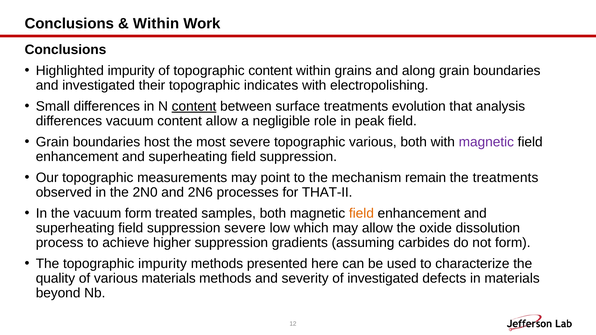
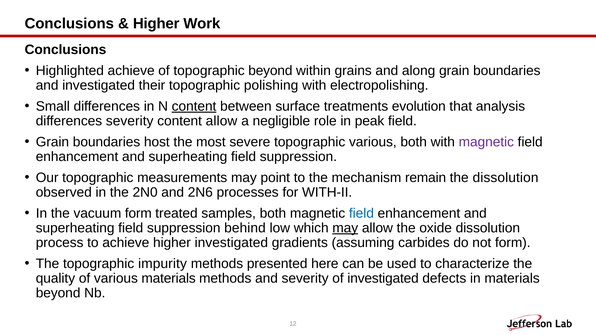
Within at (156, 24): Within -> Higher
Highlighted impurity: impurity -> achieve
topographic content: content -> beyond
indicates: indicates -> polishing
differences vacuum: vacuum -> severity
the treatments: treatments -> dissolution
THAT-II: THAT-II -> WITH-II
field at (361, 213) colour: orange -> blue
suppression severe: severe -> behind
may at (345, 228) underline: none -> present
higher suppression: suppression -> investigated
